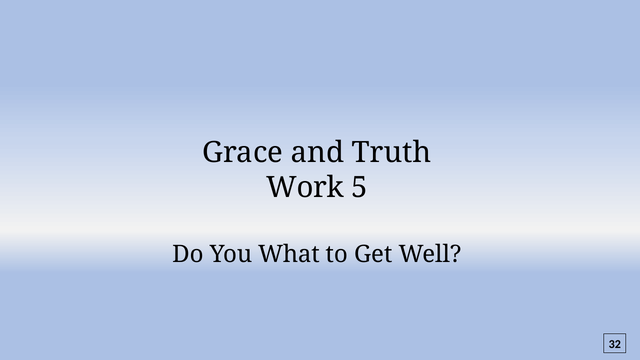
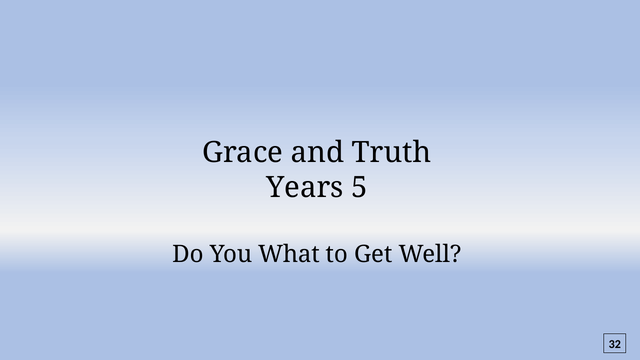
Work: Work -> Years
